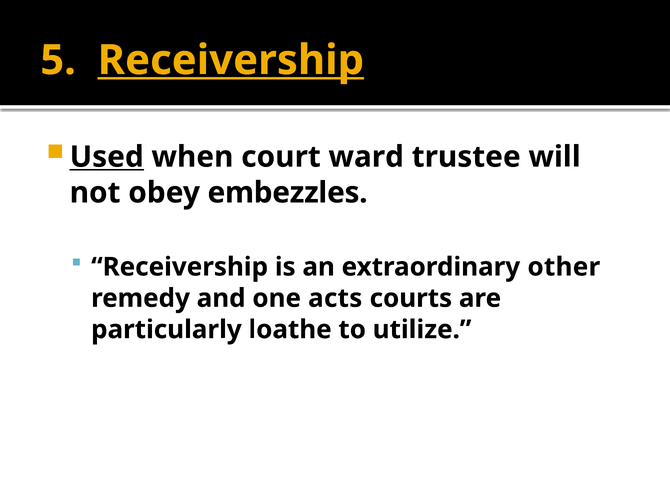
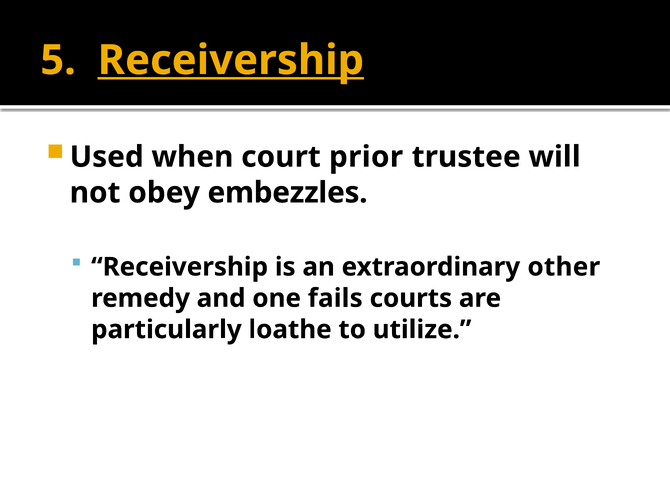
Used underline: present -> none
ward: ward -> prior
acts: acts -> fails
